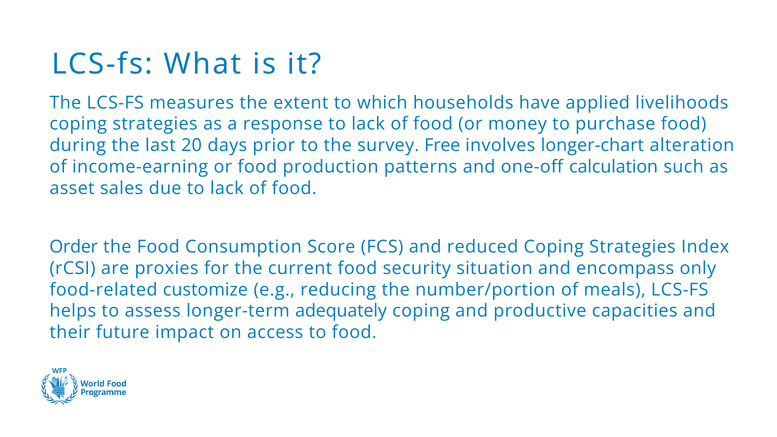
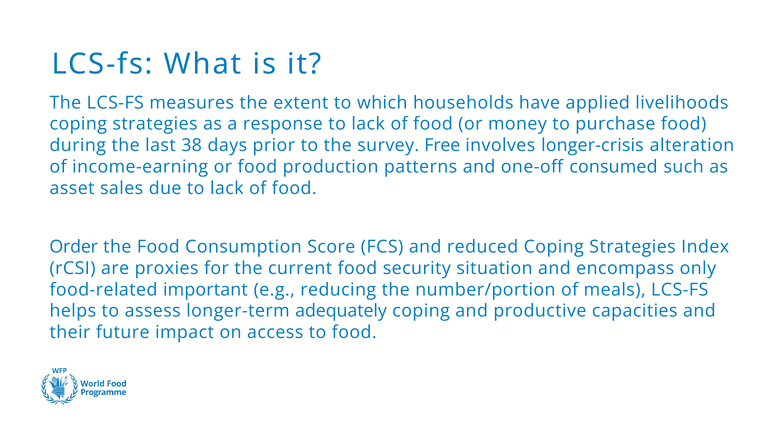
20: 20 -> 38
longer-chart: longer-chart -> longer-crisis
calculation: calculation -> consumed
customize: customize -> important
